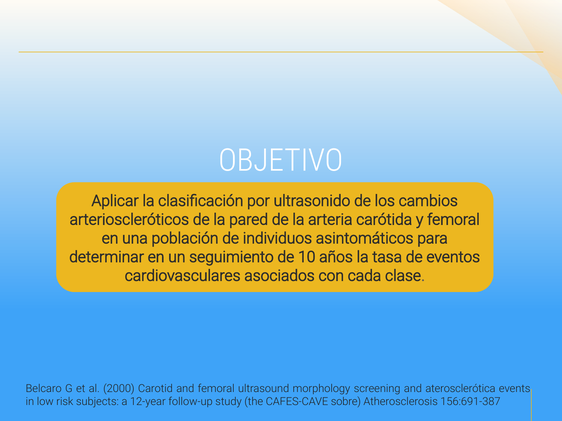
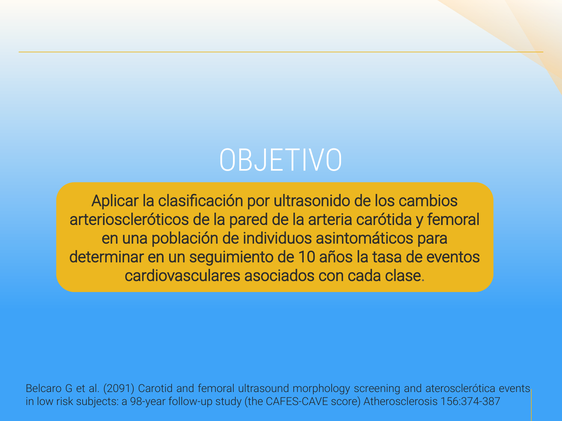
2000: 2000 -> 2091
12-year: 12-year -> 98-year
sobre: sobre -> score
156:691-387: 156:691-387 -> 156:374-387
